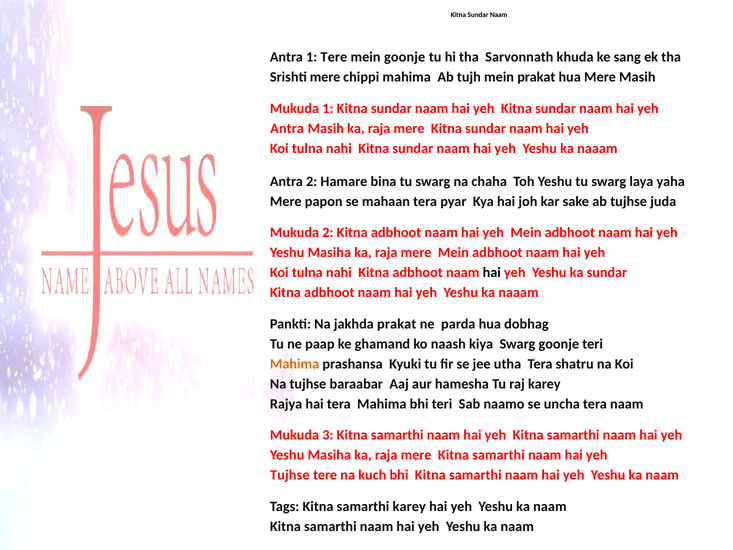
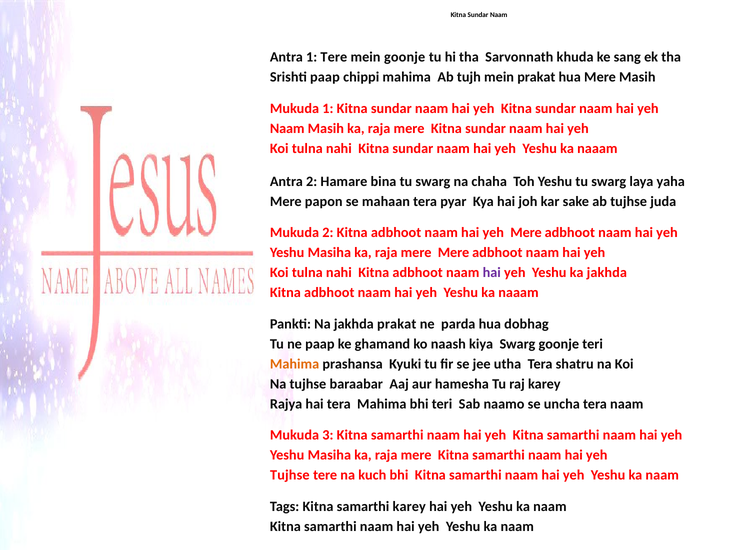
Srishti mere: mere -> paap
Antra at (287, 128): Antra -> Naam
yeh Mein: Mein -> Mere
mere Mein: Mein -> Mere
hai at (492, 273) colour: black -> purple
ka sundar: sundar -> jakhda
